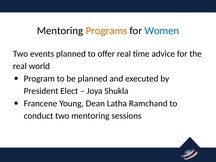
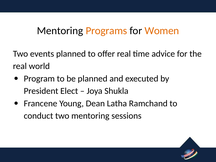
Women colour: blue -> orange
